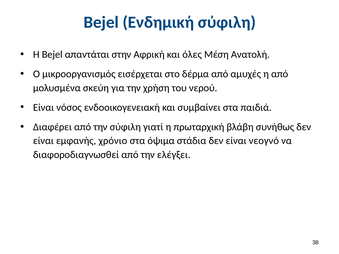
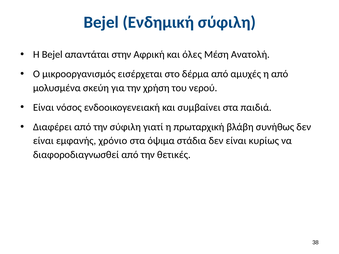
νεογνό: νεογνό -> κυρίως
ελέγξει: ελέγξει -> θετικές
